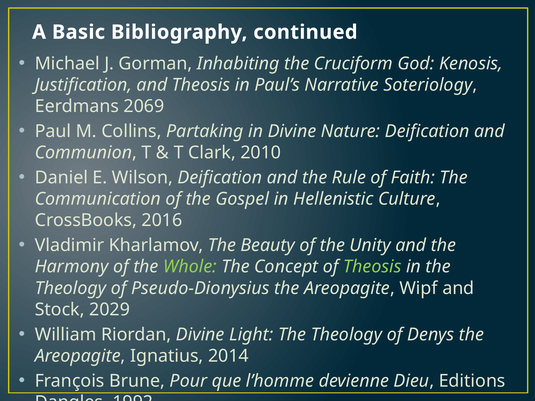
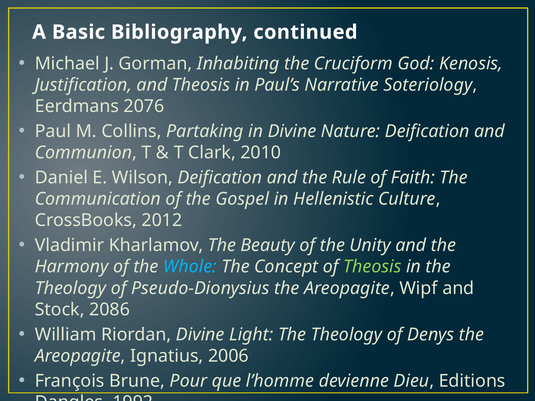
2069: 2069 -> 2076
2016: 2016 -> 2012
Whole colour: light green -> light blue
2029: 2029 -> 2086
2014: 2014 -> 2006
